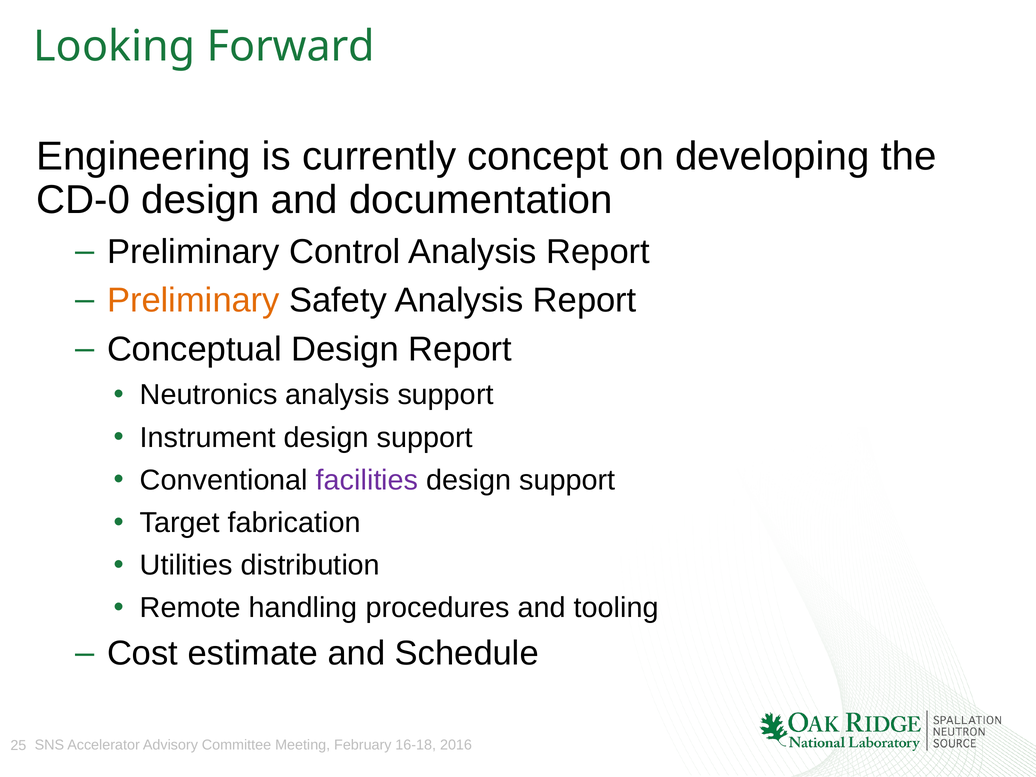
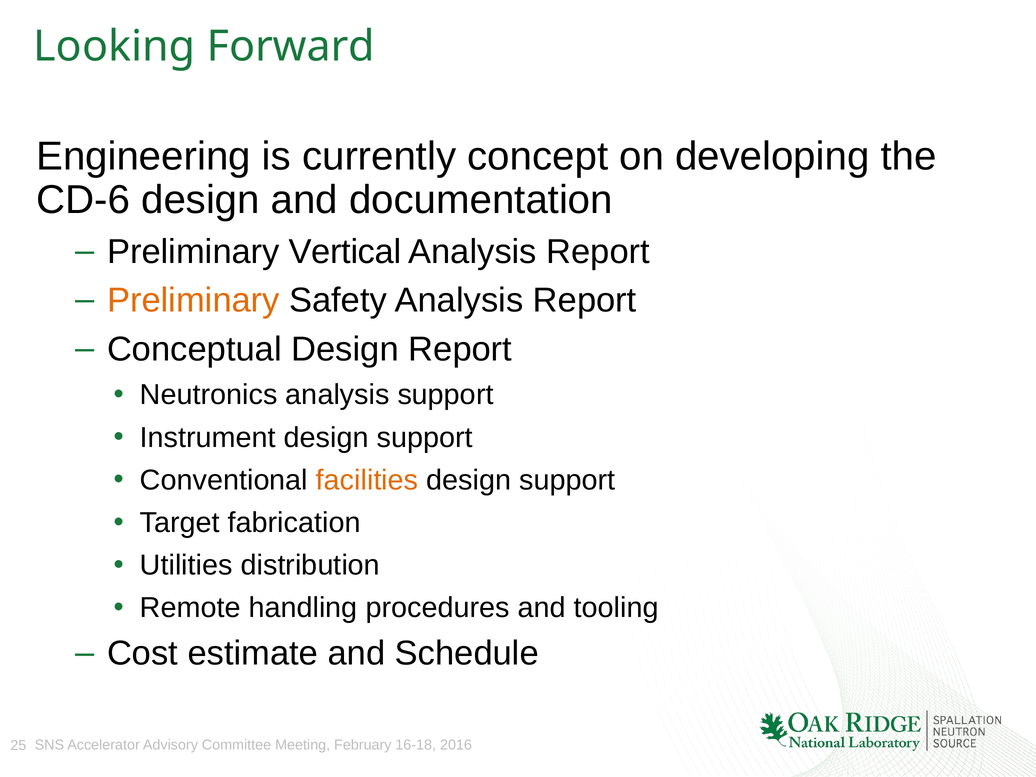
CD-0: CD-0 -> CD-6
Control: Control -> Vertical
facilities colour: purple -> orange
